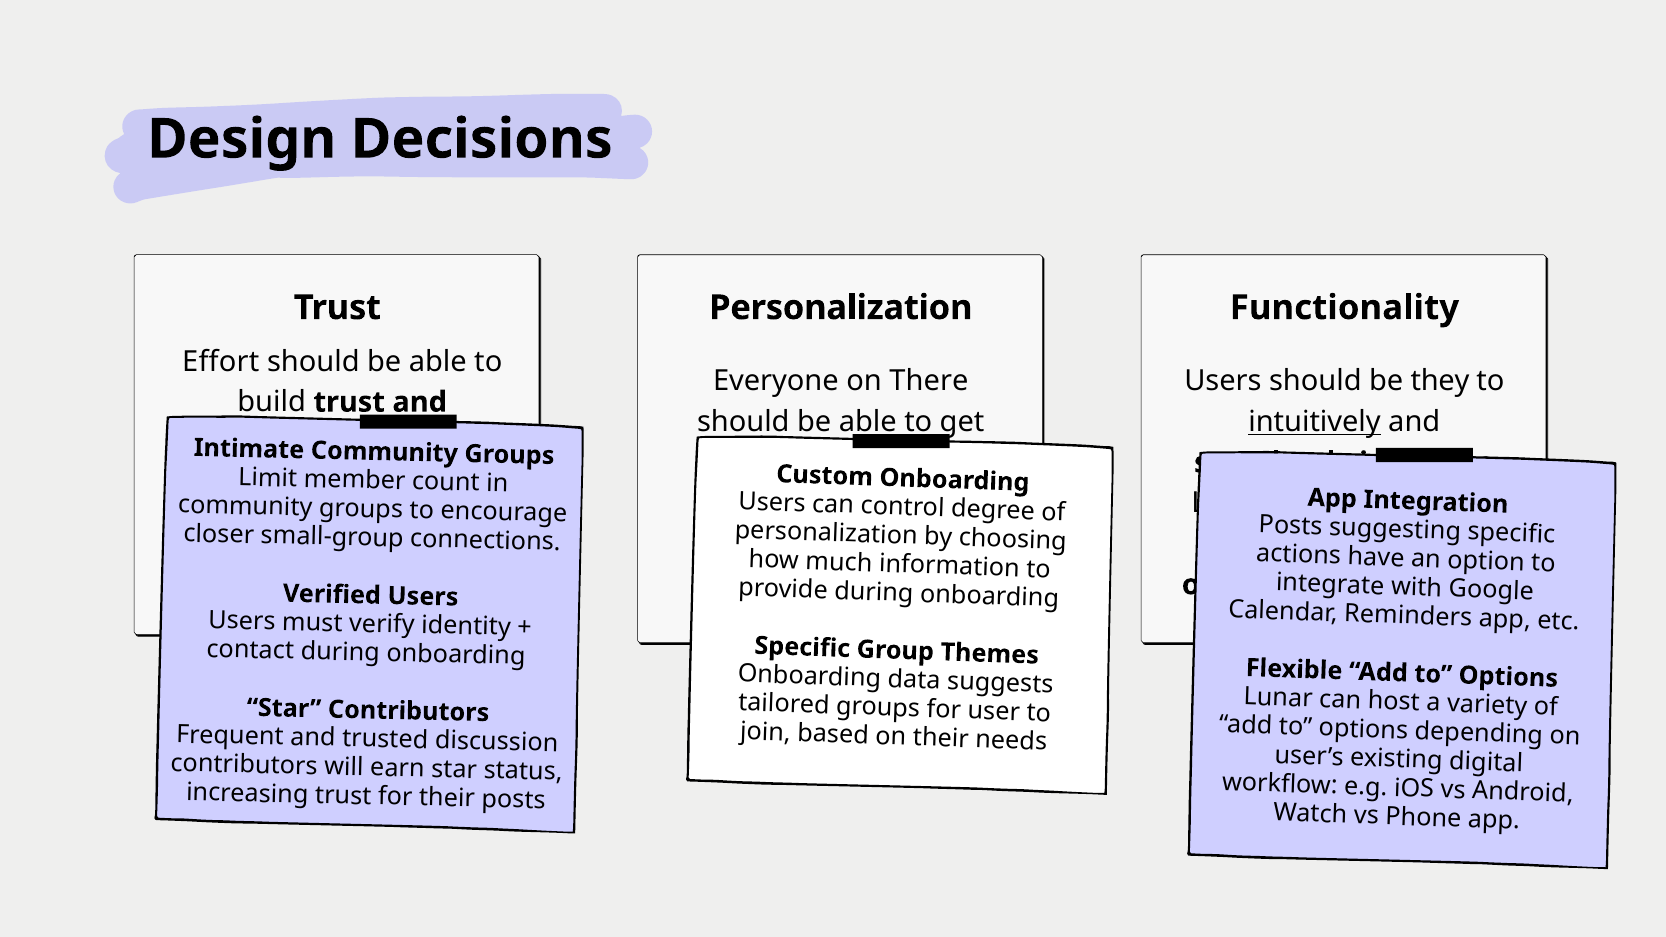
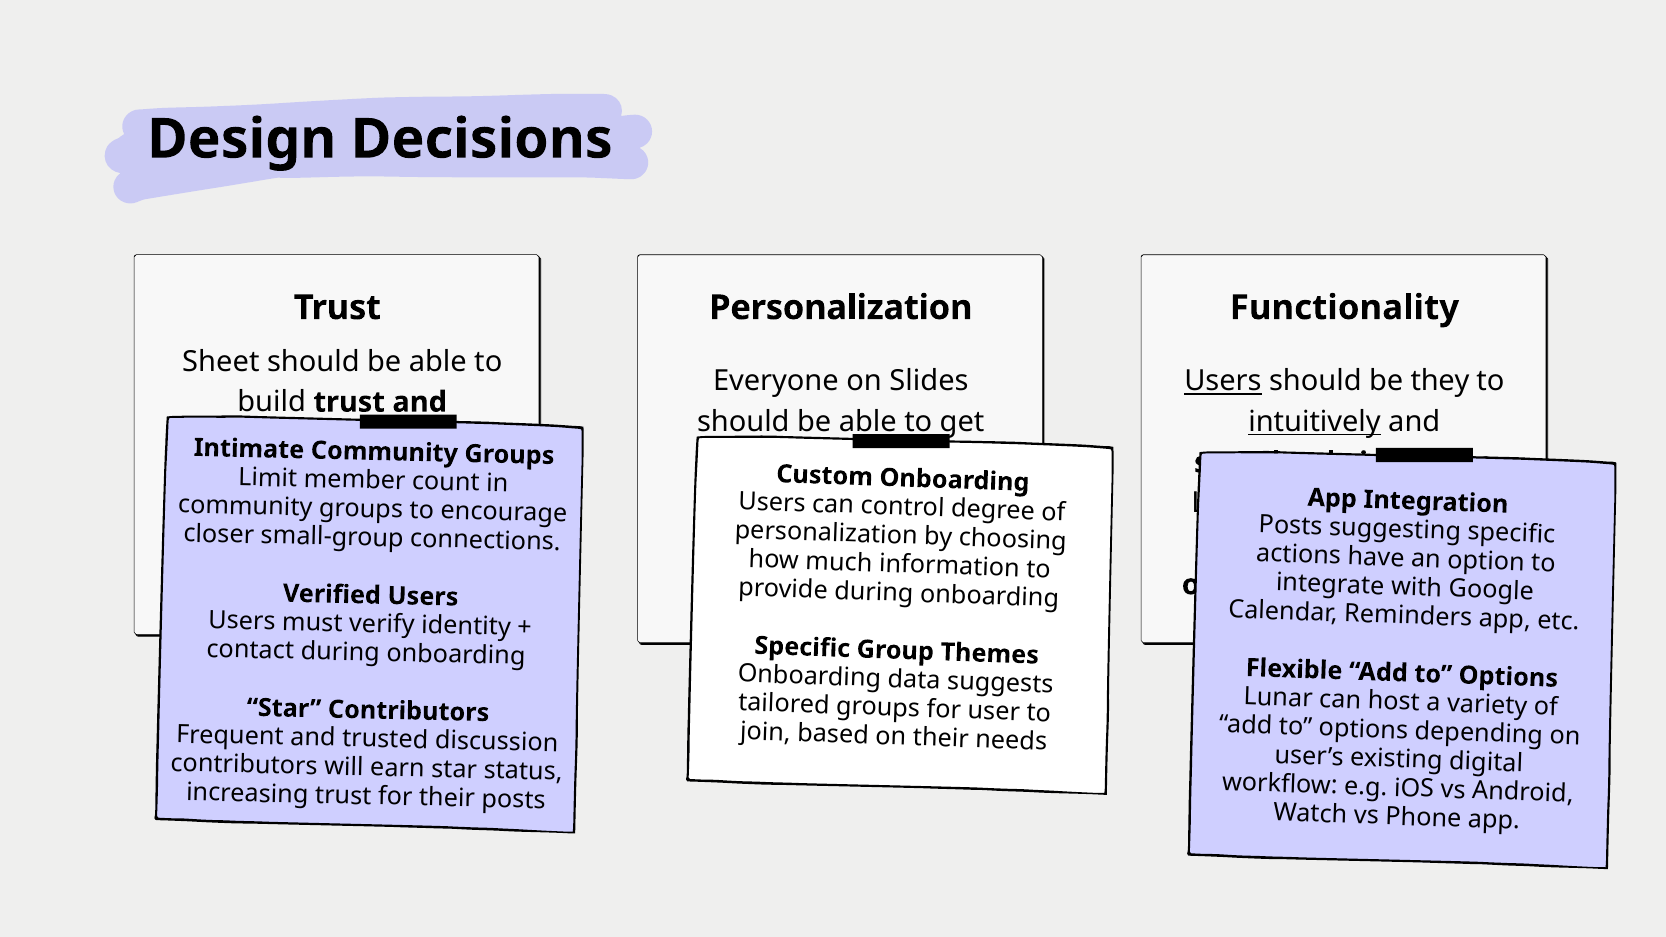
Effort: Effort -> Sheet
There: There -> Slides
Users at (1223, 381) underline: none -> present
